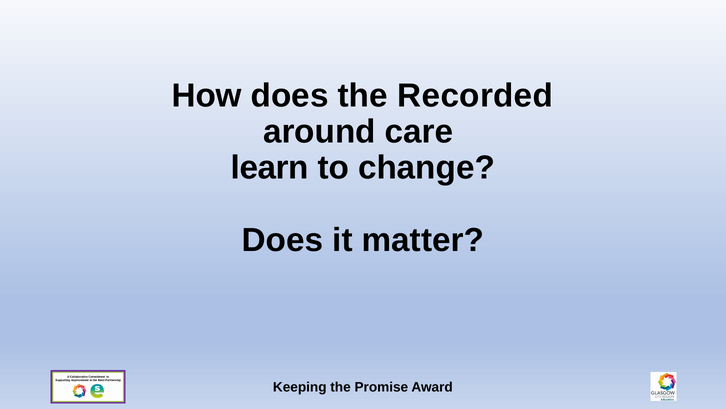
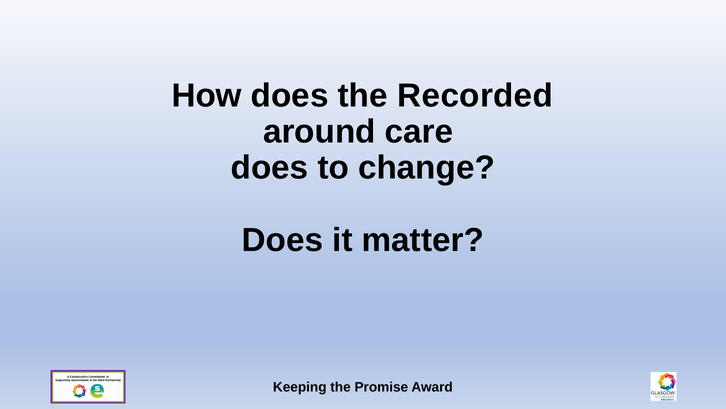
learn at (270, 168): learn -> does
